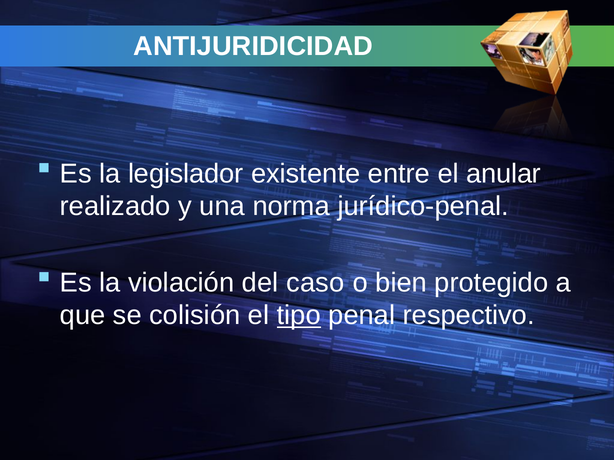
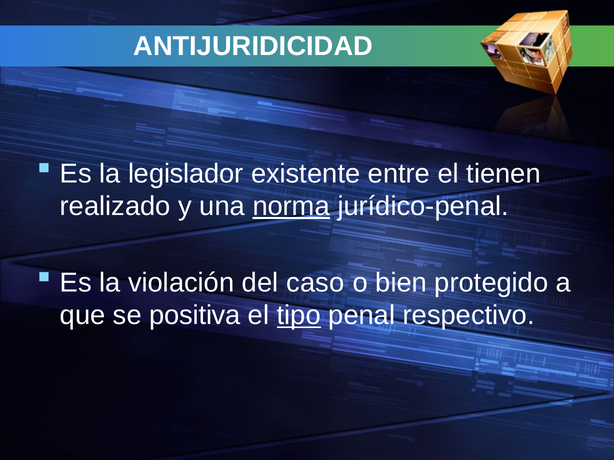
anular: anular -> tienen
norma underline: none -> present
colisión: colisión -> positiva
